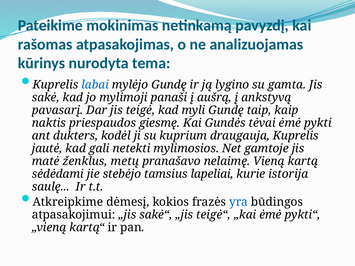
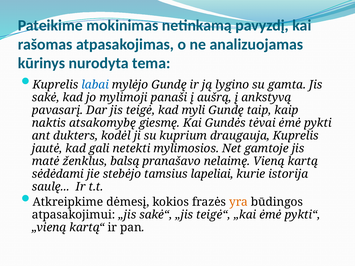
priespaudos: priespaudos -> atsakomybę
metų: metų -> balsą
yra colour: blue -> orange
